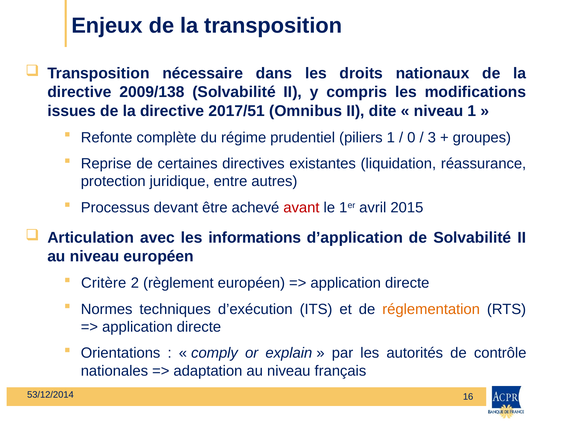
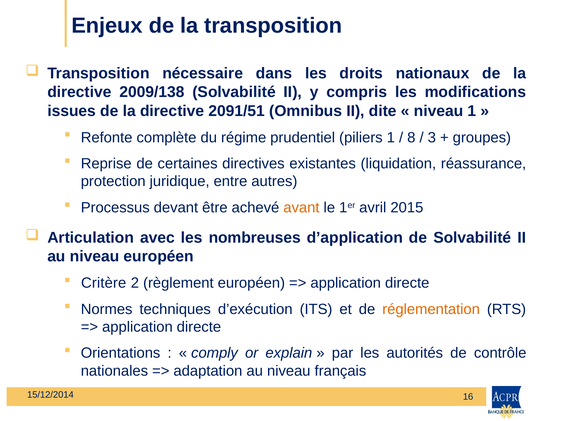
2017/51: 2017/51 -> 2091/51
0: 0 -> 8
avant colour: red -> orange
informations: informations -> nombreuses
53/12/2014: 53/12/2014 -> 15/12/2014
